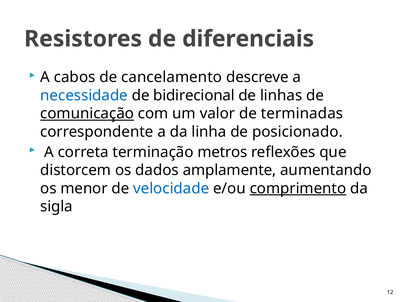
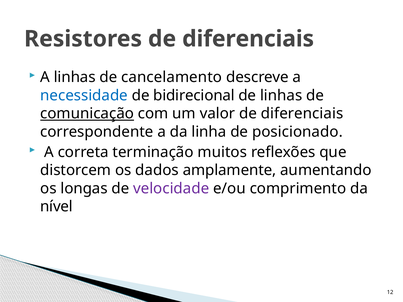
A cabos: cabos -> linhas
valor de terminadas: terminadas -> diferenciais
metros: metros -> muitos
menor: menor -> longas
velocidade colour: blue -> purple
comprimento underline: present -> none
sigla: sigla -> nível
